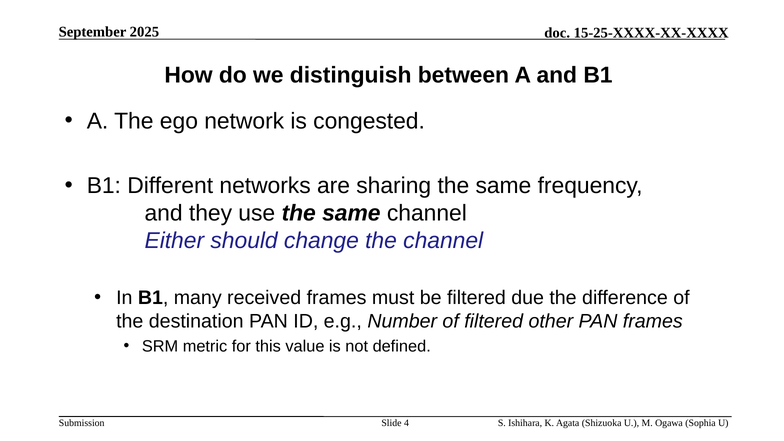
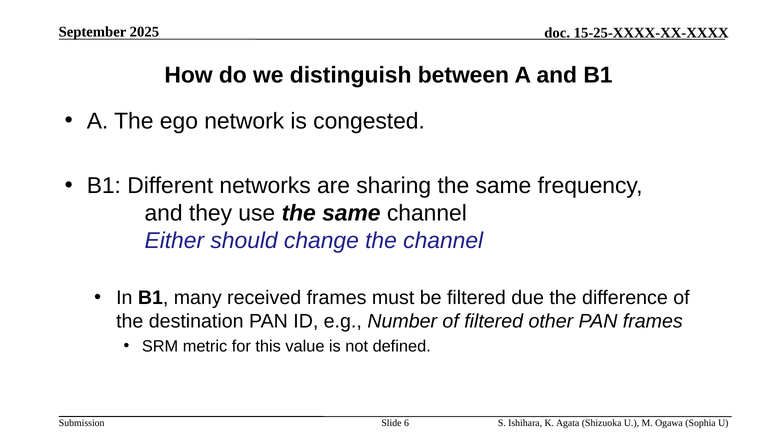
4: 4 -> 6
